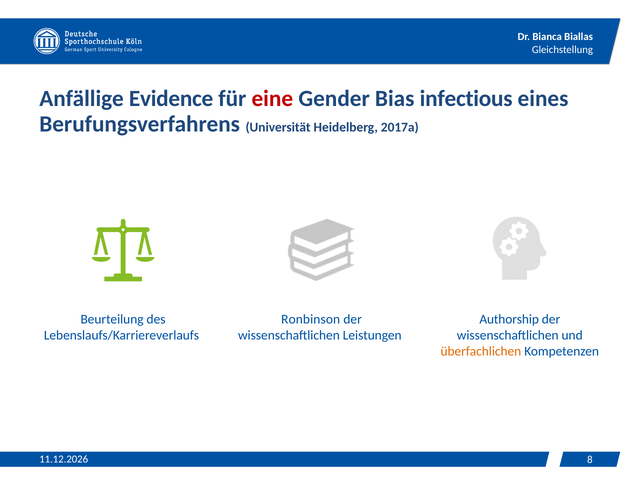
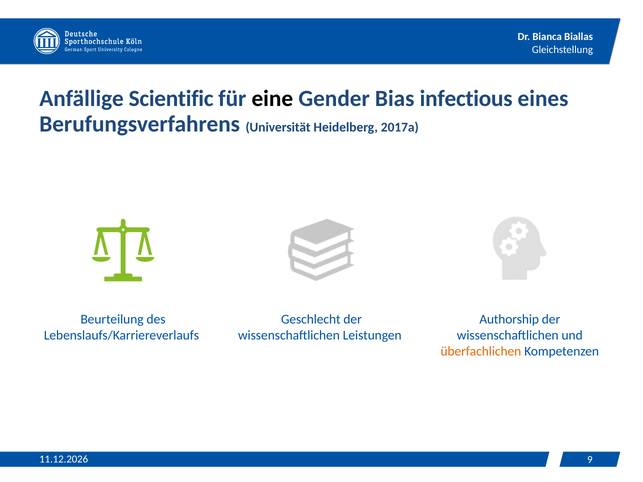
Evidence: Evidence -> Scientific
eine colour: red -> black
Ronbinson: Ronbinson -> Geschlecht
8: 8 -> 9
